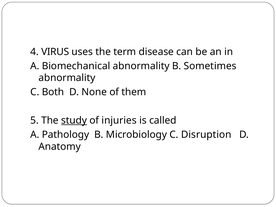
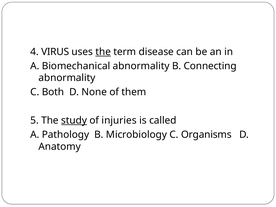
the at (103, 52) underline: none -> present
Sometimes: Sometimes -> Connecting
Disruption: Disruption -> Organisms
